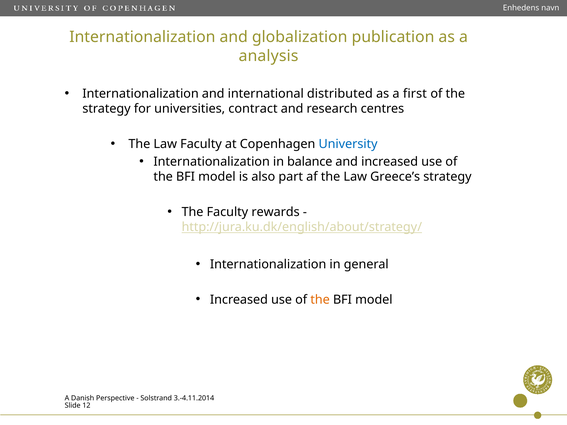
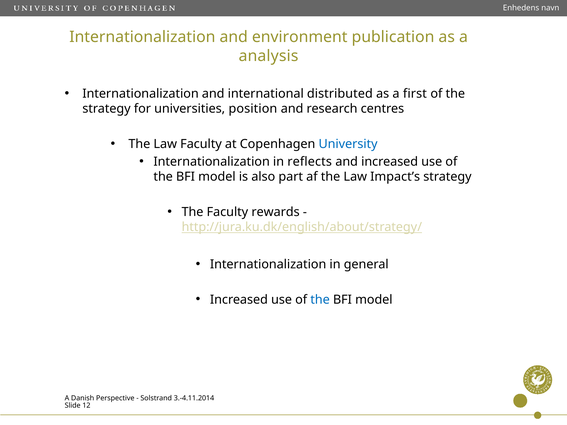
globalization: globalization -> environment
contract: contract -> position
balance: balance -> reflects
Greece’s: Greece’s -> Impact’s
the at (320, 300) colour: orange -> blue
